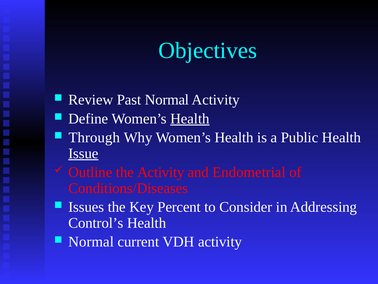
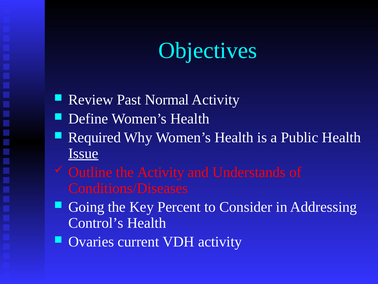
Health at (190, 118) underline: present -> none
Through: Through -> Required
Endometrial: Endometrial -> Understands
Issues: Issues -> Going
Normal at (91, 241): Normal -> Ovaries
